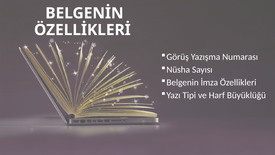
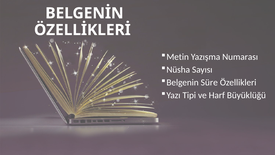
Görüş: Görüş -> Metin
İmza: İmza -> Süre
